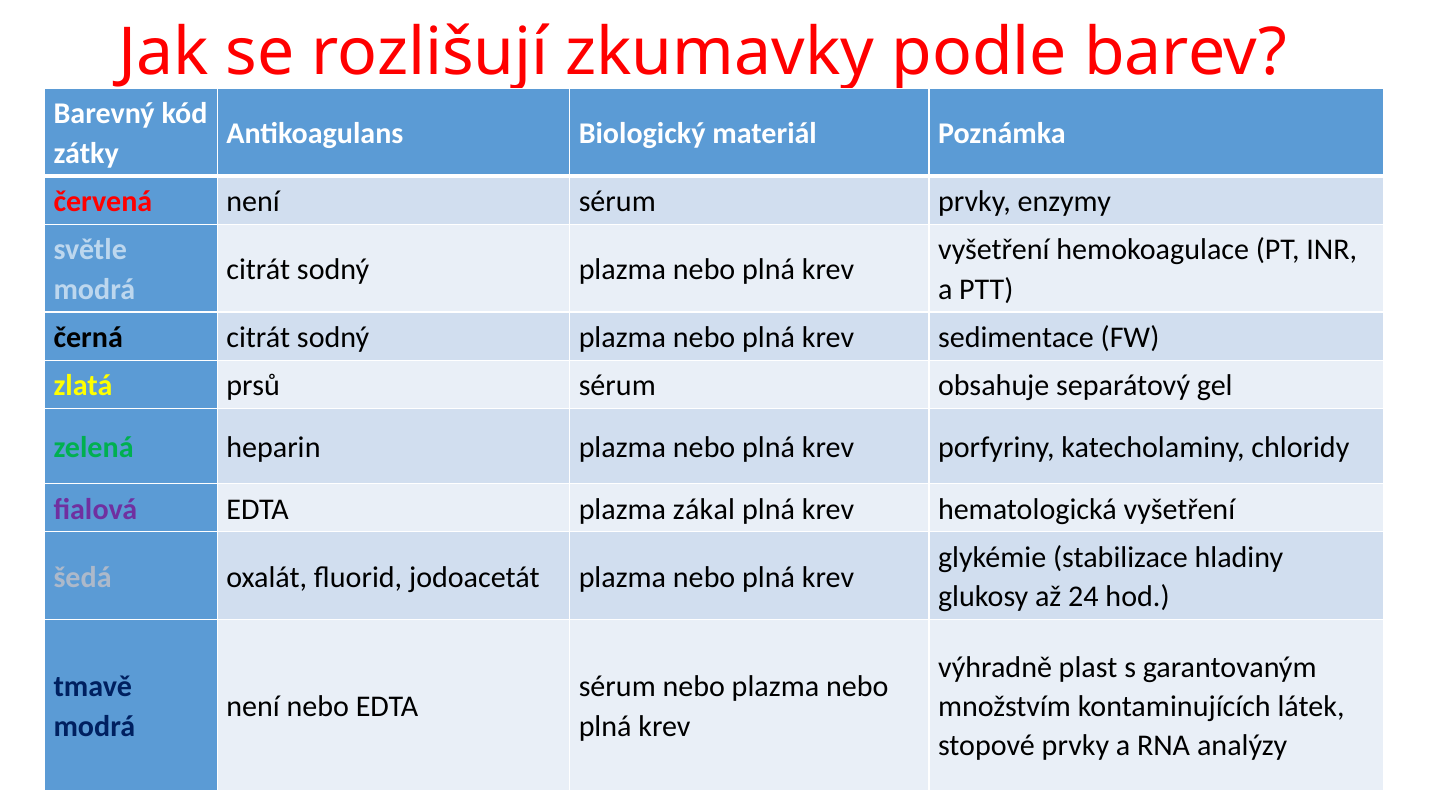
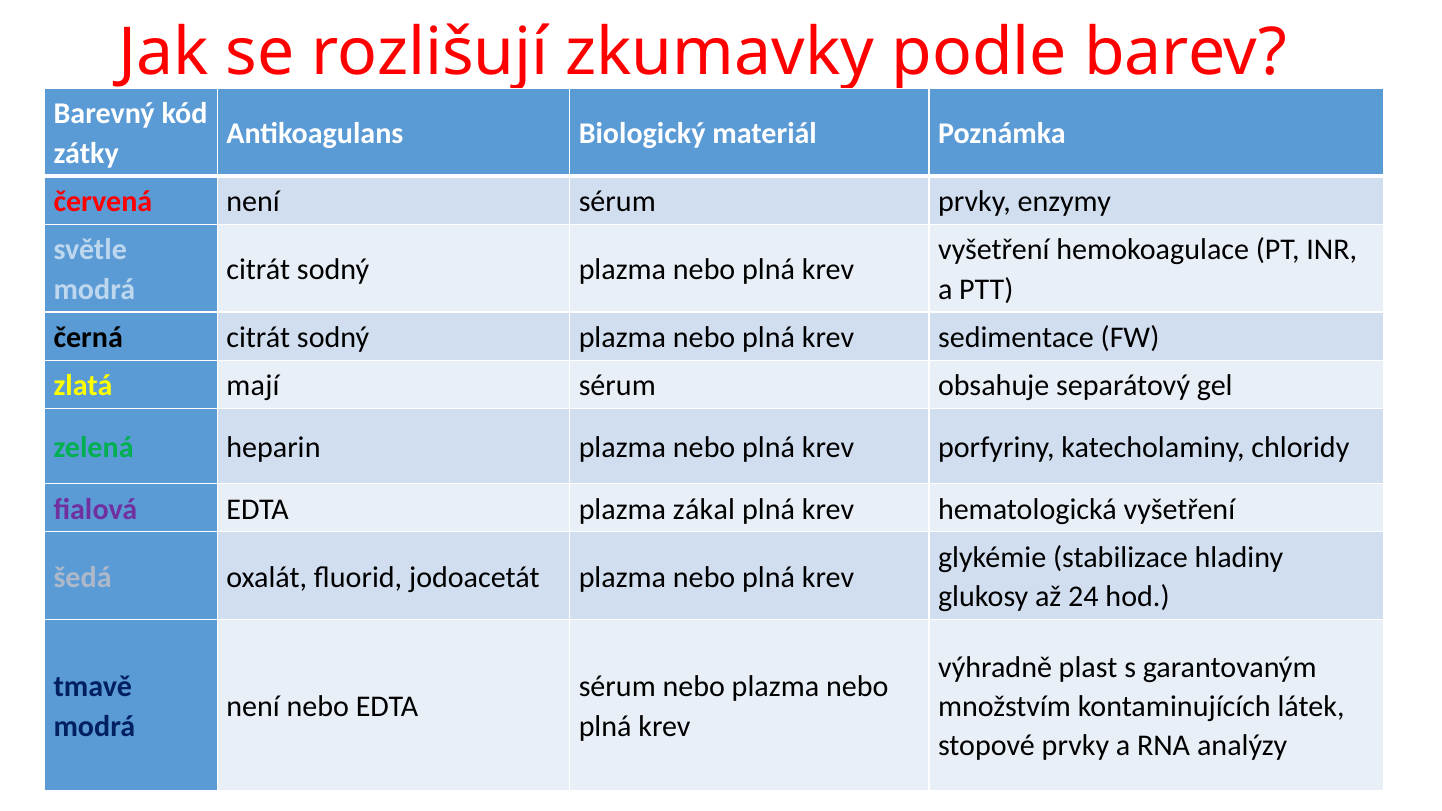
prsů: prsů -> mají
